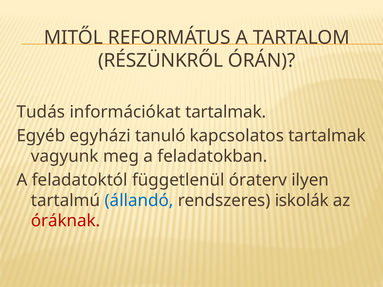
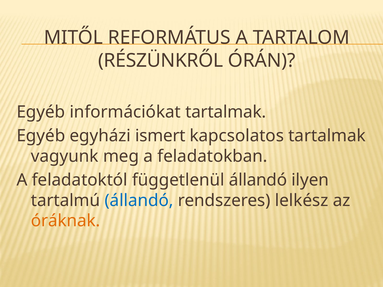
Tudás at (41, 112): Tudás -> Egyéb
tanuló: tanuló -> ismert
függetlenül óraterv: óraterv -> állandó
iskolák: iskolák -> lelkész
óráknak colour: red -> orange
